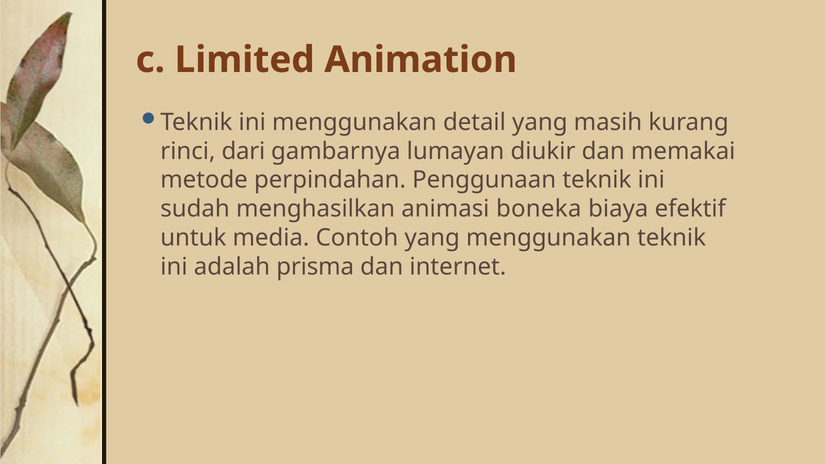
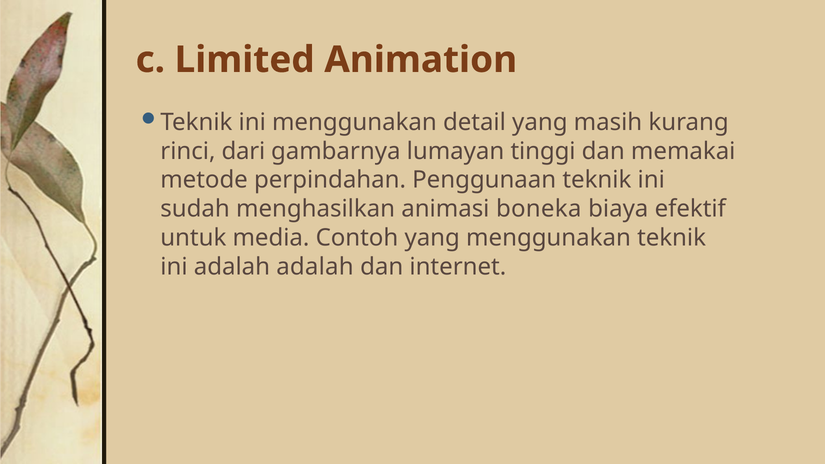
diukir: diukir -> tinggi
adalah prisma: prisma -> adalah
